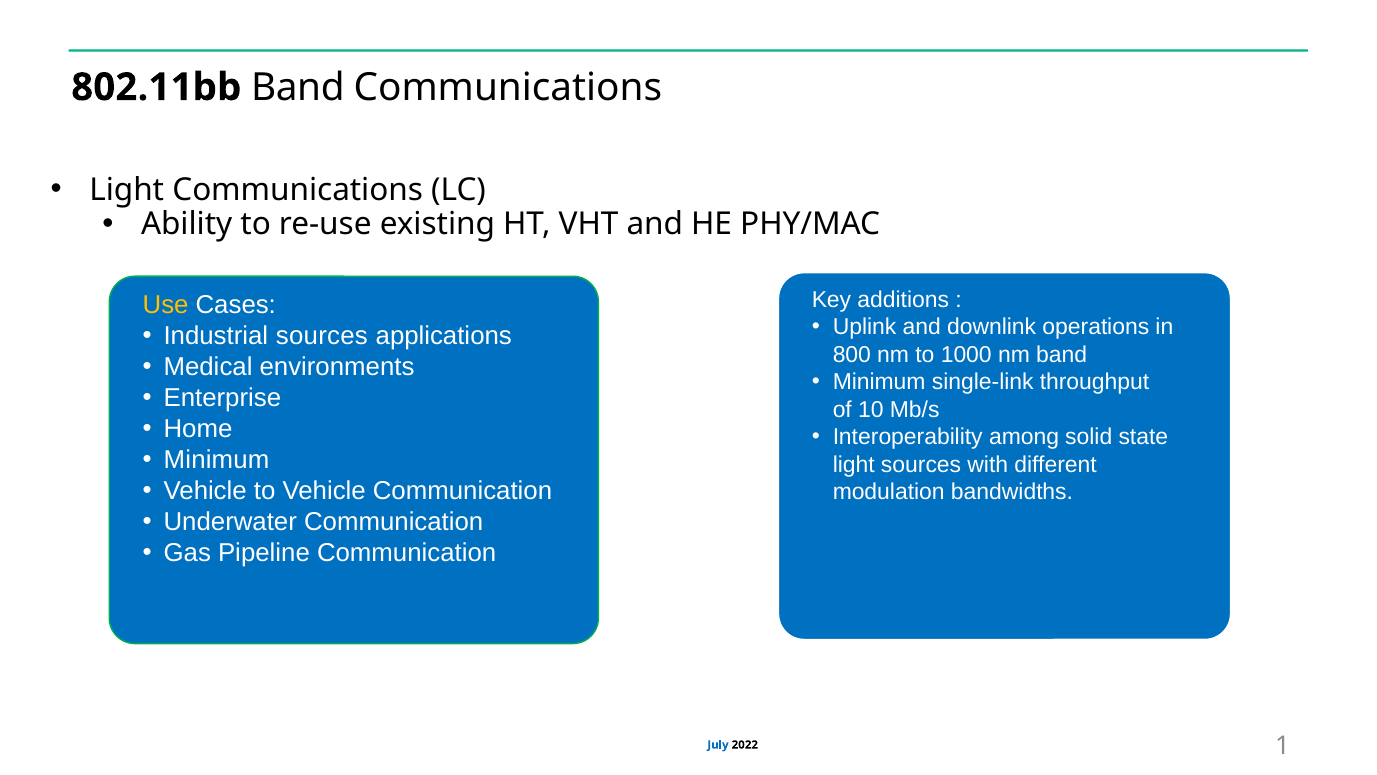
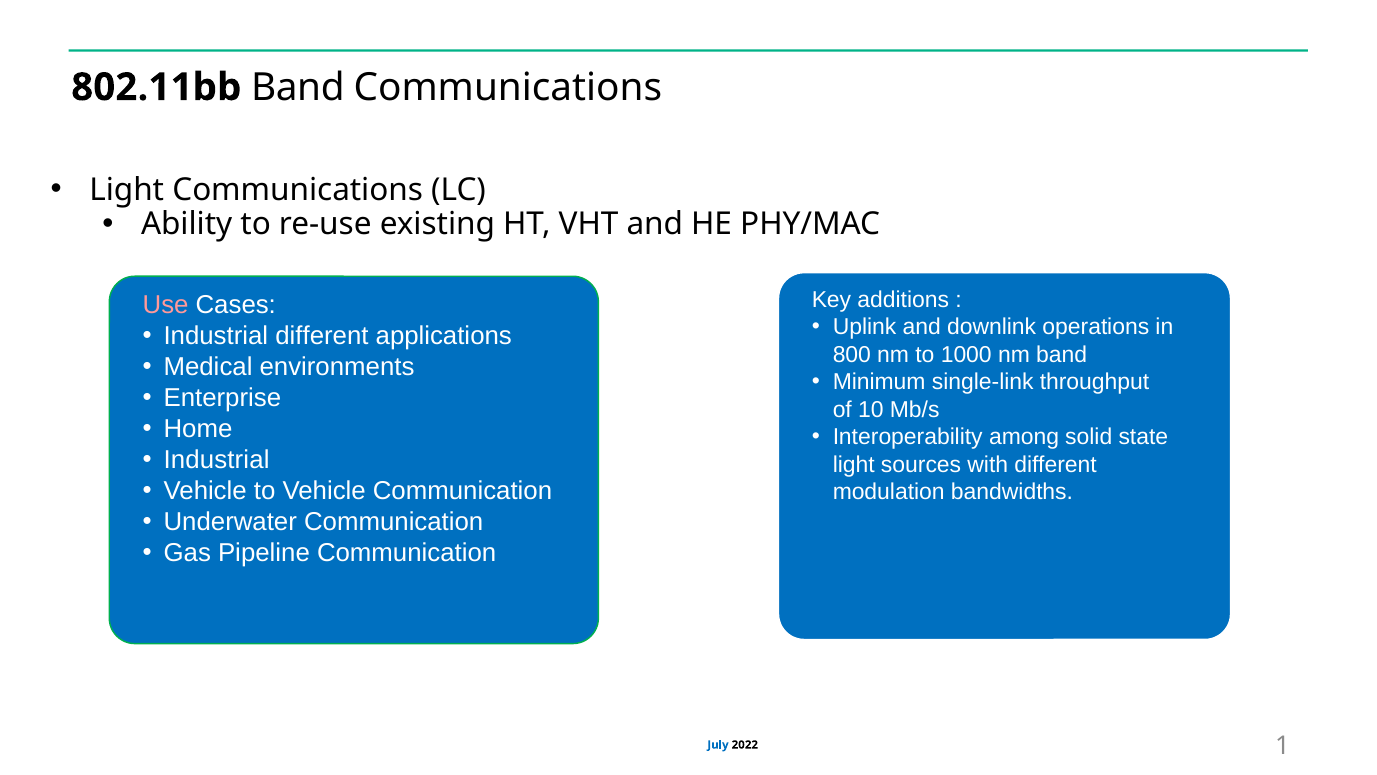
Use colour: yellow -> pink
Industrial sources: sources -> different
Minimum at (217, 460): Minimum -> Industrial
